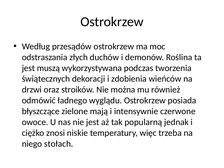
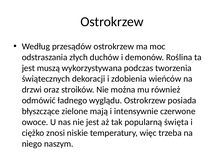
jednak: jednak -> święta
stołach: stołach -> naszym
